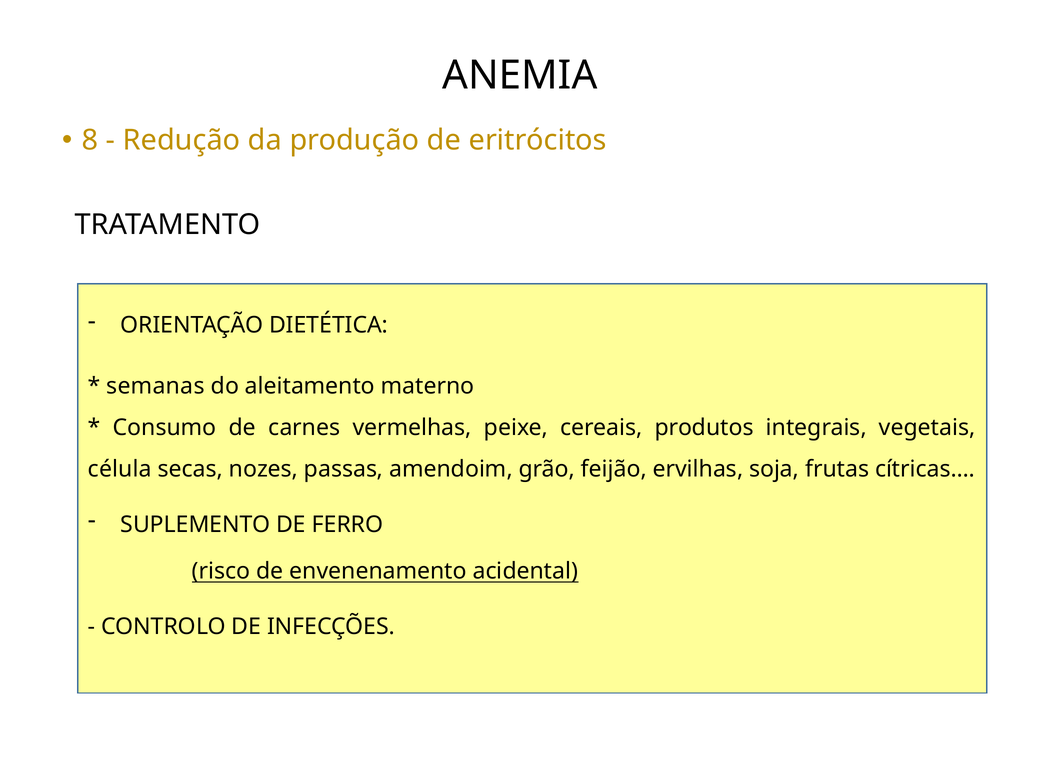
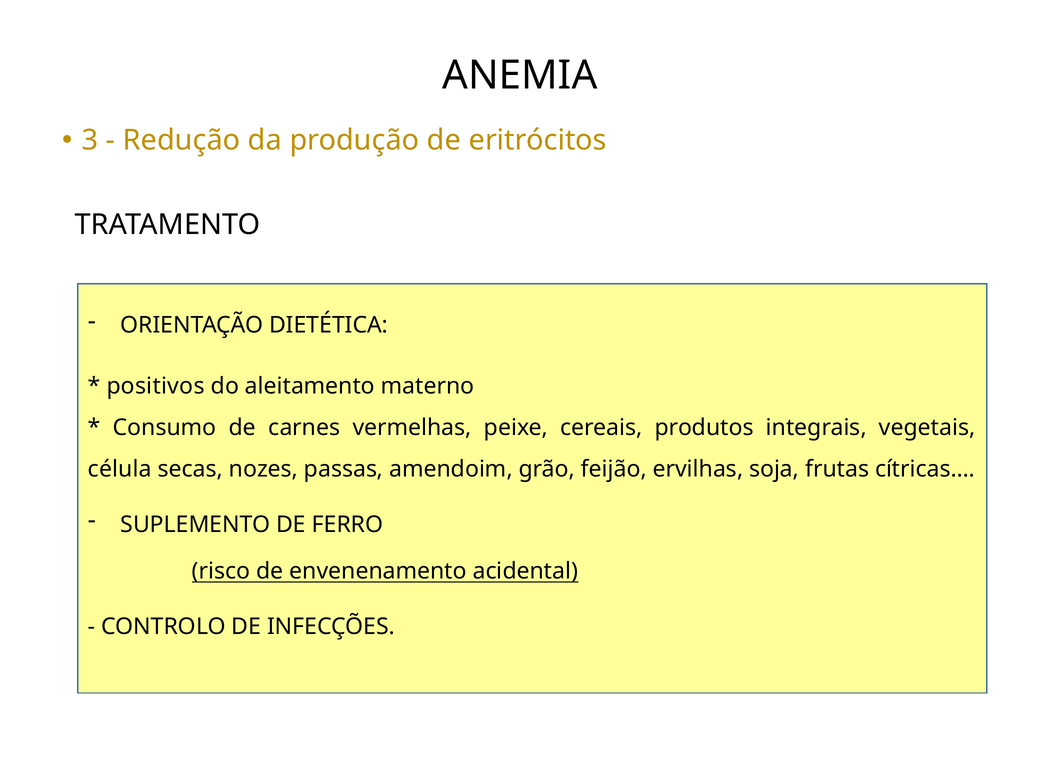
8: 8 -> 3
semanas: semanas -> positivos
